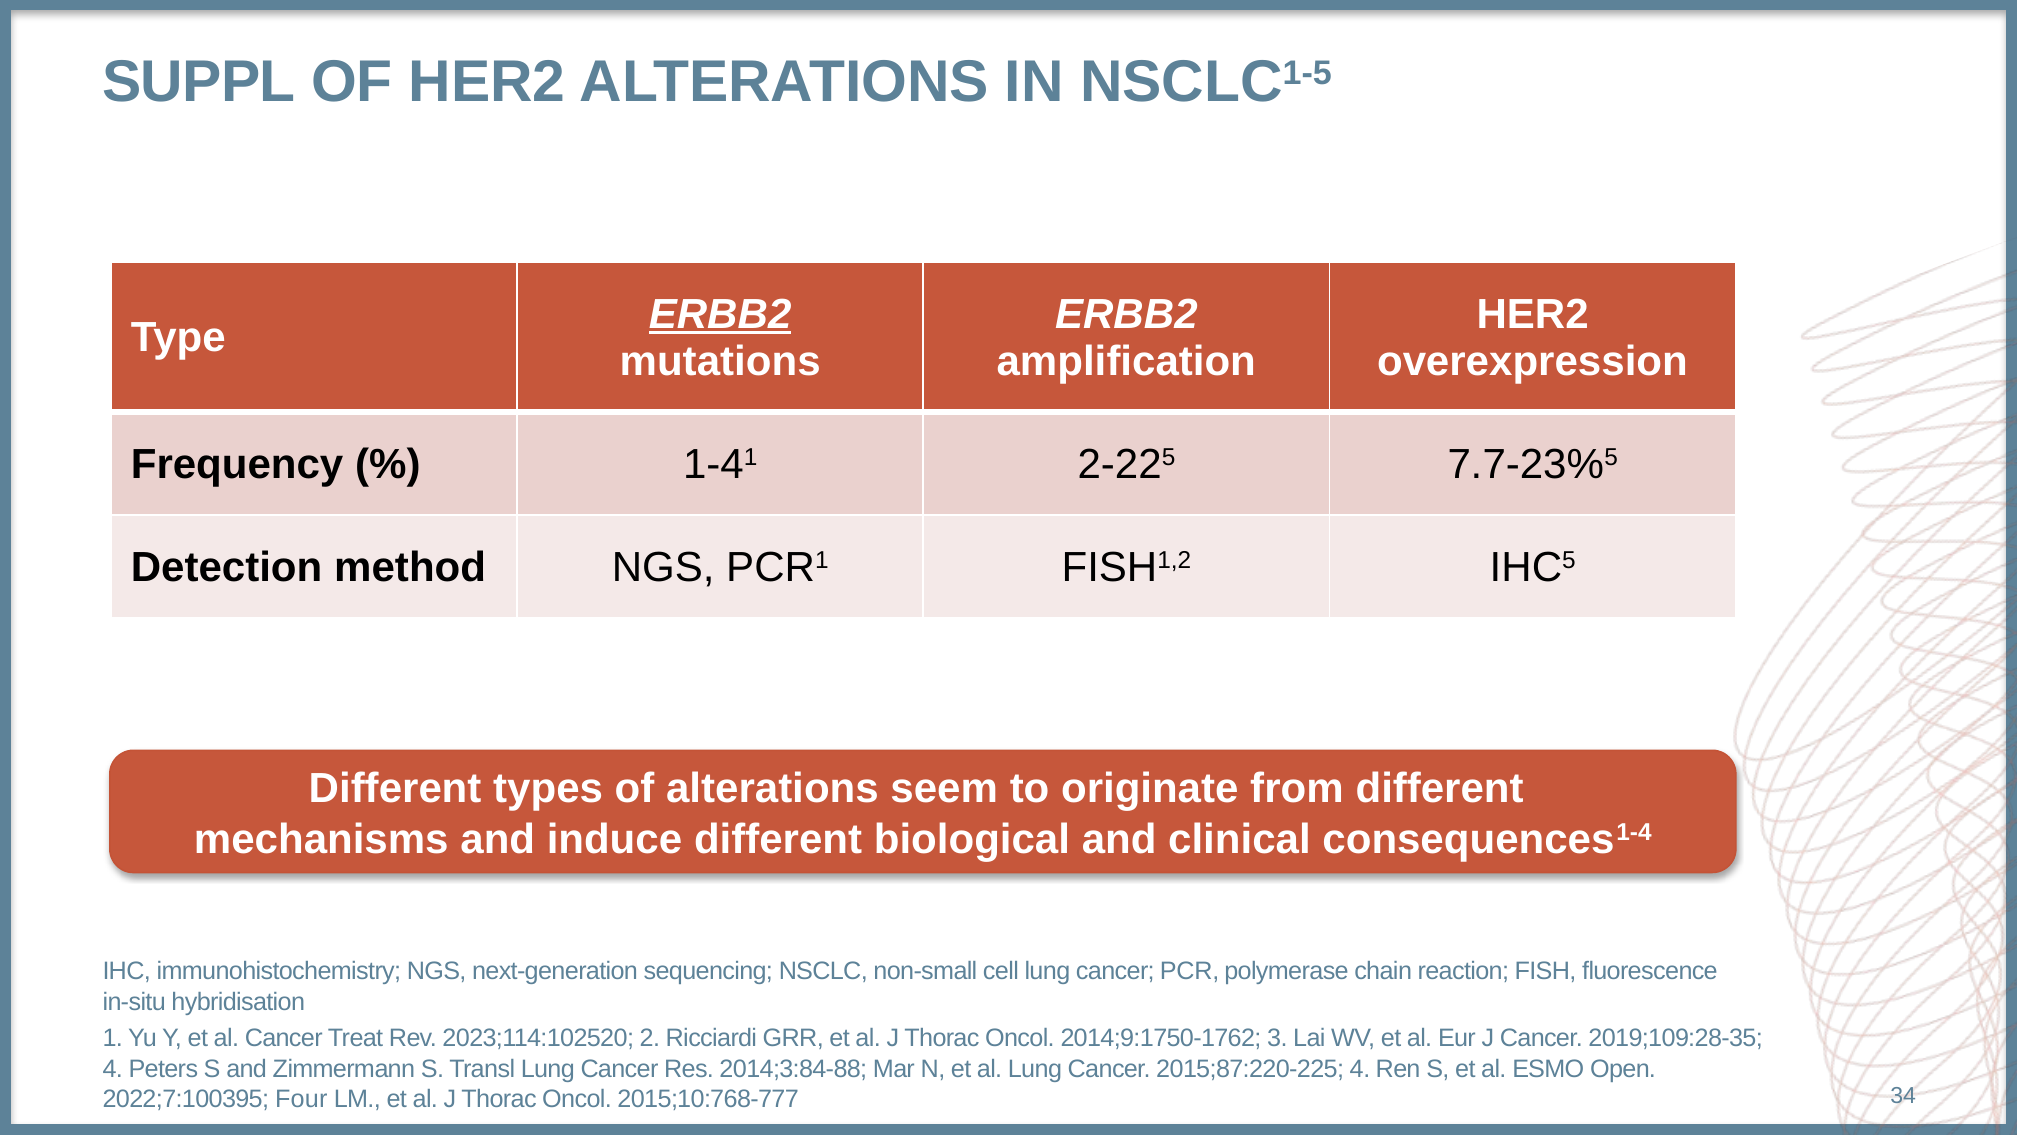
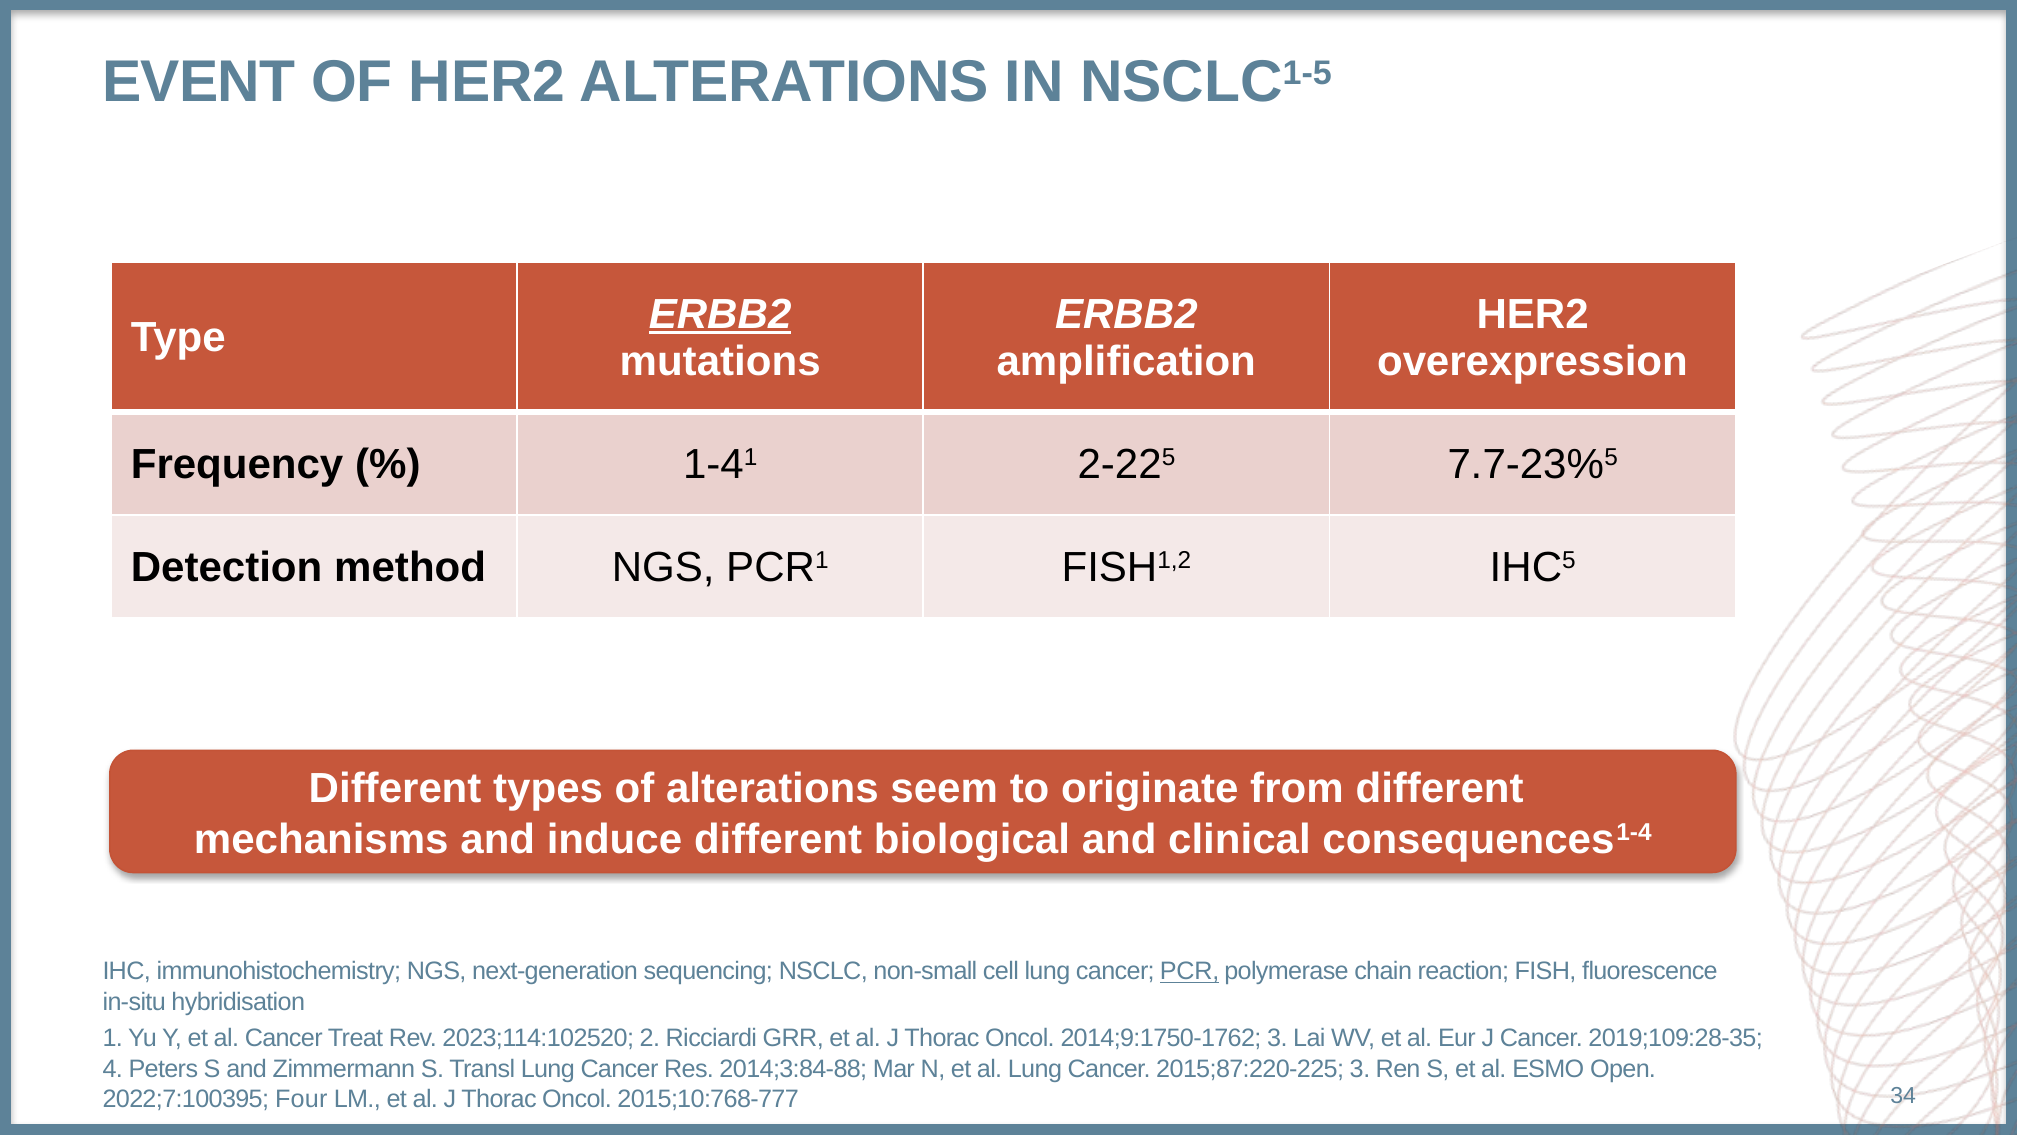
SUPPL: SUPPL -> EVENT
PCR underline: none -> present
2015;87:220-225 4: 4 -> 3
